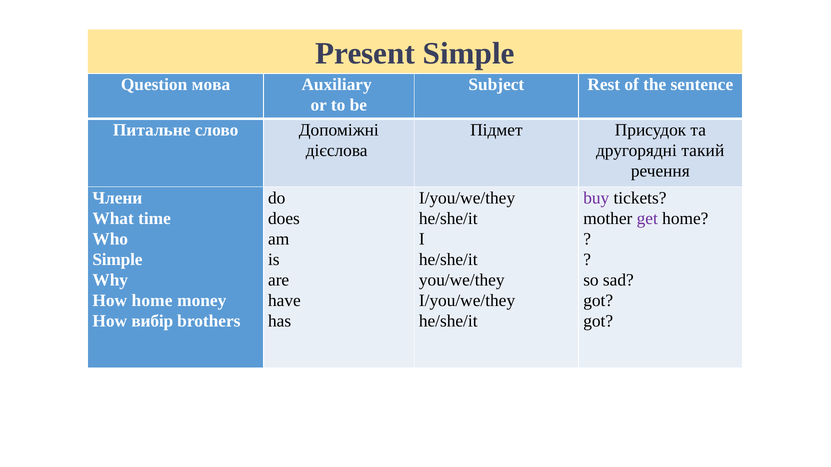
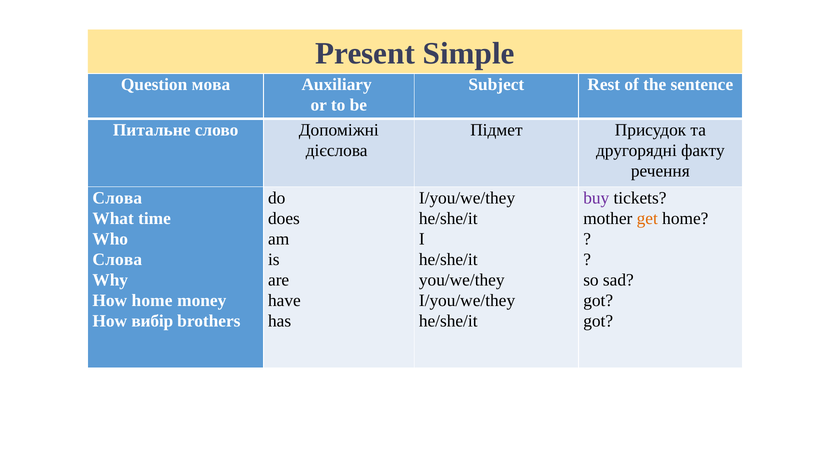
такий: такий -> факту
Члени at (117, 198): Члени -> Слова
get colour: purple -> orange
Simple at (117, 260): Simple -> Слова
